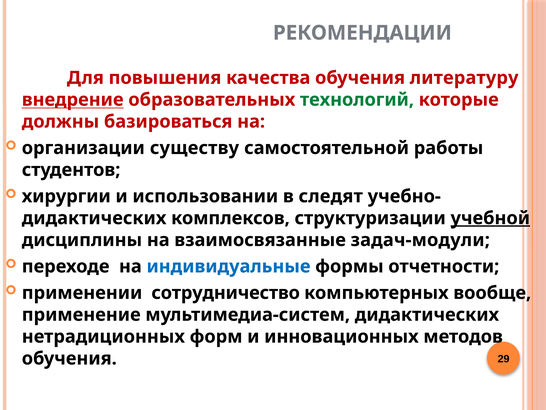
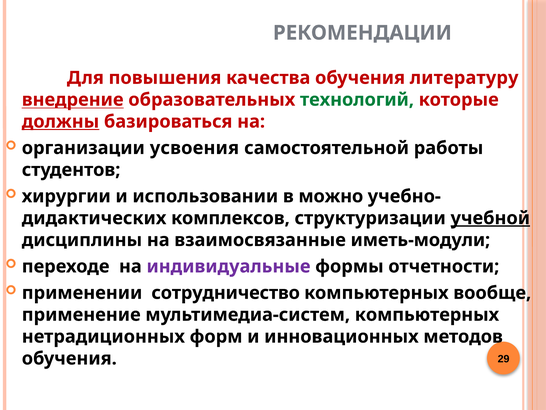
должны underline: none -> present
существу: существу -> усвоения
следят: следят -> можно
задач-модули: задач-модули -> иметь-модули
индивидуальные colour: blue -> purple
мультимедиа-систем дидактических: дидактических -> компьютерных
